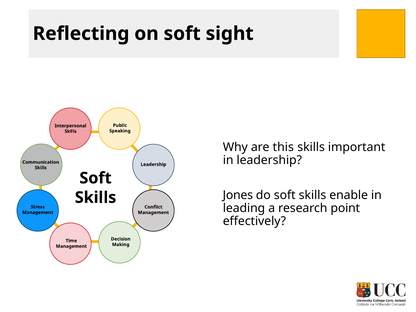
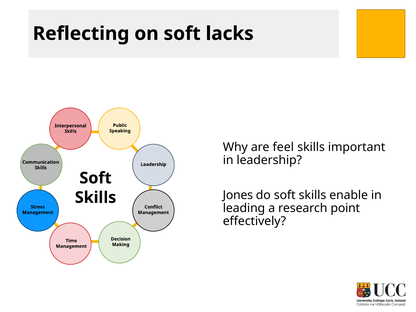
sight: sight -> lacks
this: this -> feel
